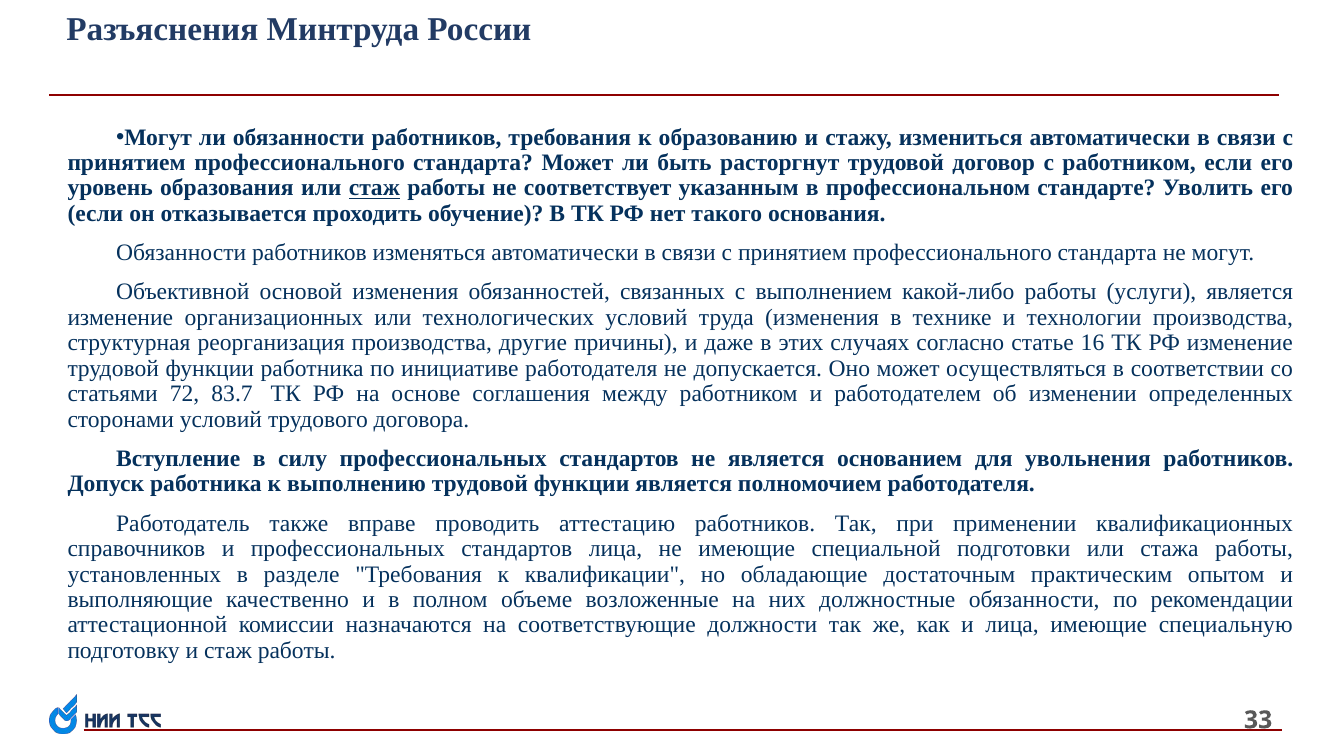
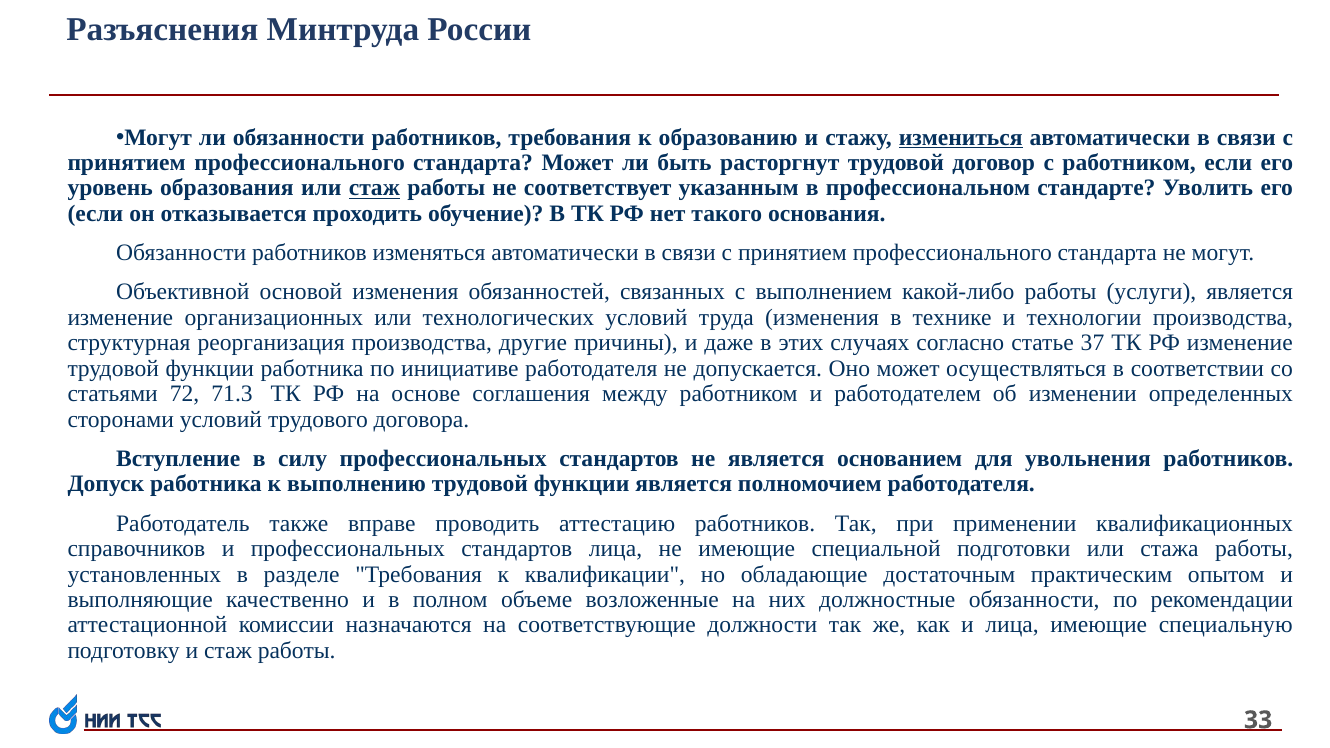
измениться underline: none -> present
16: 16 -> 37
83.7: 83.7 -> 71.3
